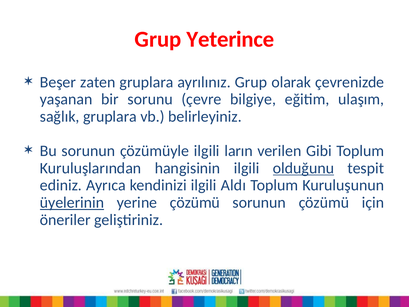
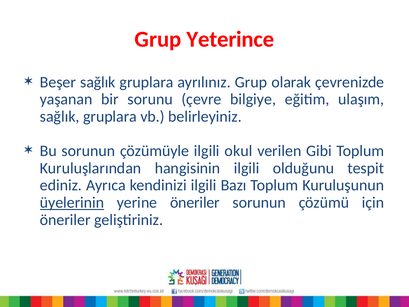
Beşer zaten: zaten -> sağlık
ların: ların -> okul
olduğunu underline: present -> none
Aldı: Aldı -> Bazı
yerine çözümü: çözümü -> öneriler
